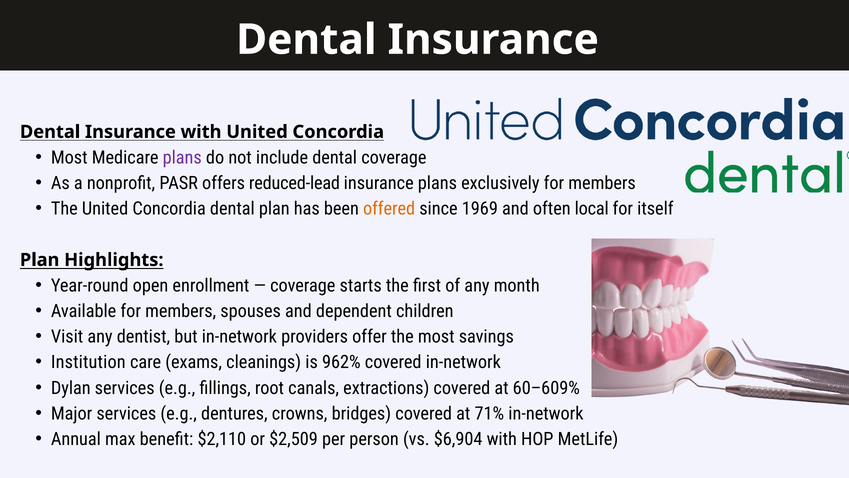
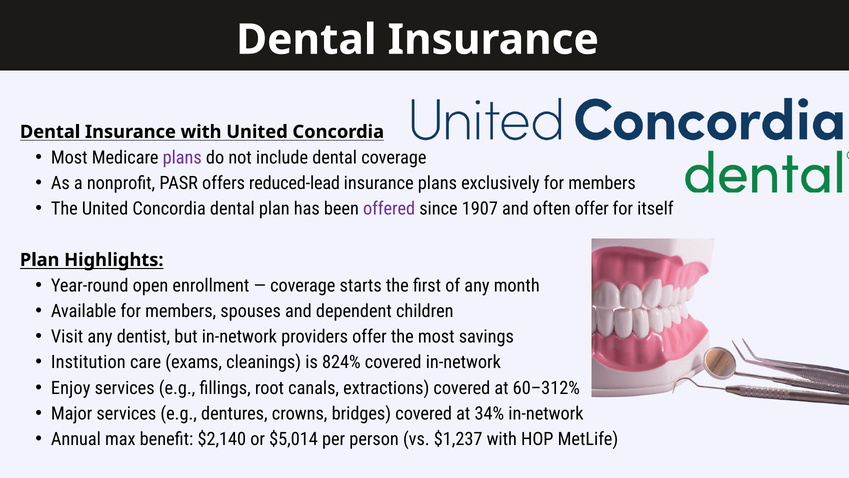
offered colour: orange -> purple
1969: 1969 -> 1907
often local: local -> offer
962%: 962% -> 824%
Dylan: Dylan -> Enjoy
60–609%: 60–609% -> 60–312%
71%: 71% -> 34%
$2,110: $2,110 -> $2,140
$2,509: $2,509 -> $5,014
$6,904: $6,904 -> $1,237
